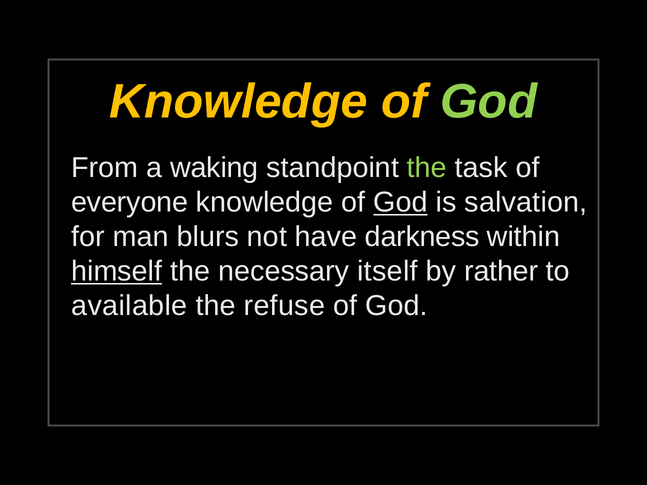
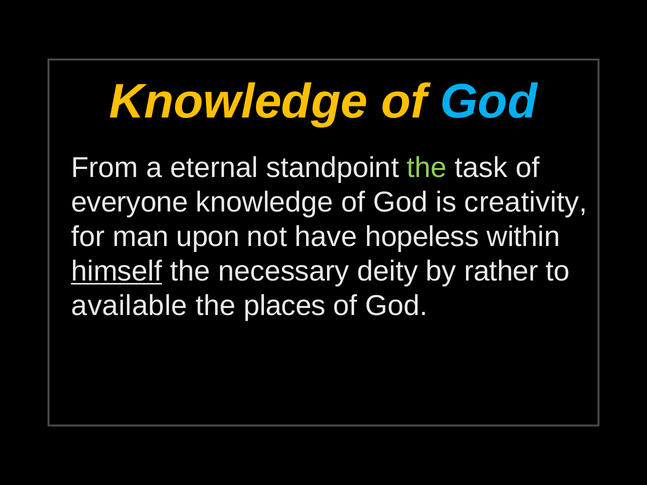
God at (489, 102) colour: light green -> light blue
waking: waking -> eternal
God at (401, 203) underline: present -> none
salvation: salvation -> creativity
blurs: blurs -> upon
darkness: darkness -> hopeless
itself: itself -> deity
refuse: refuse -> places
